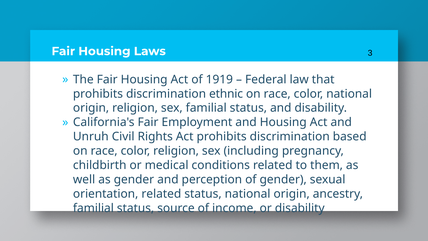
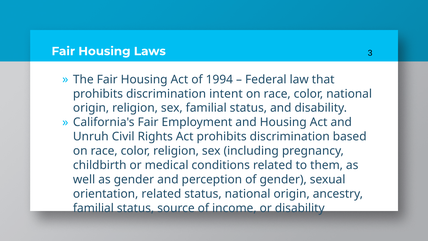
1919: 1919 -> 1994
ethnic: ethnic -> intent
